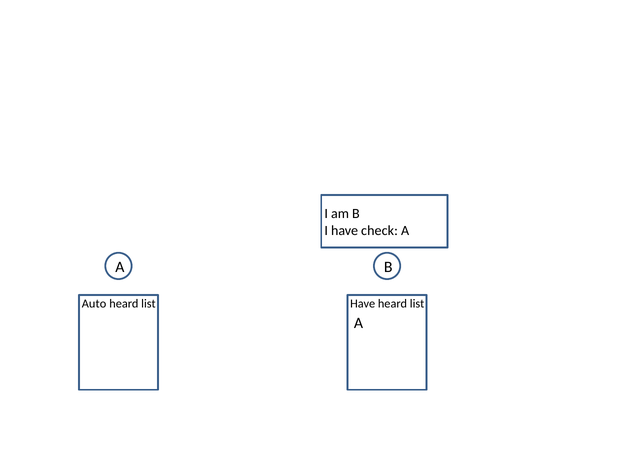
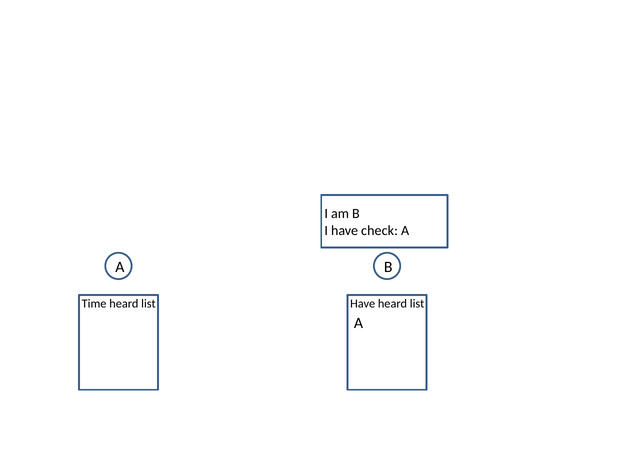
Auto: Auto -> Time
